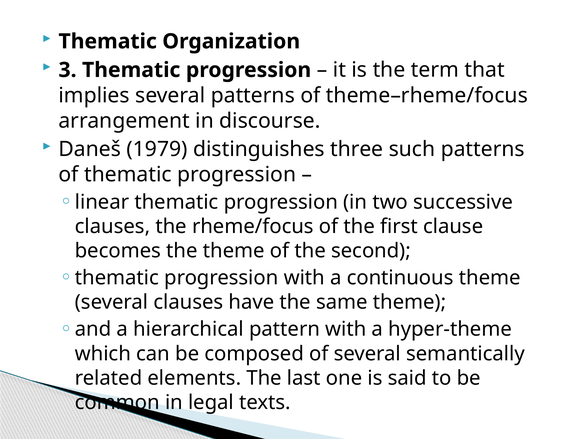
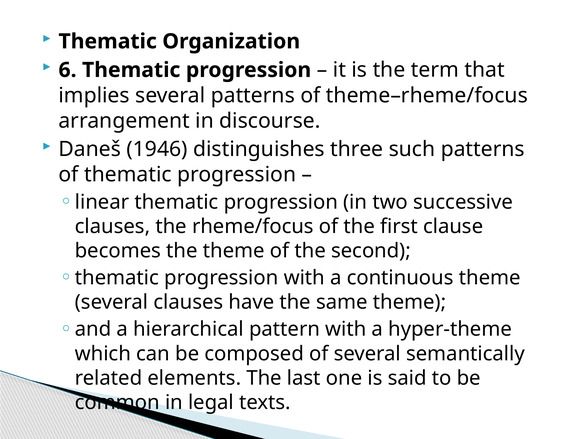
3: 3 -> 6
1979: 1979 -> 1946
